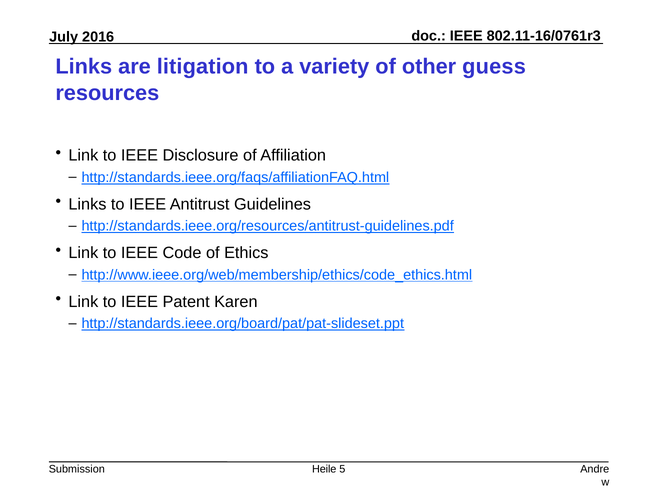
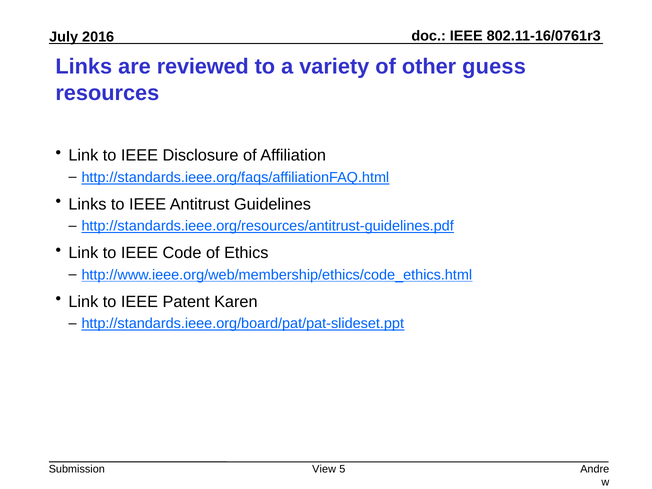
litigation: litigation -> reviewed
Heile: Heile -> View
